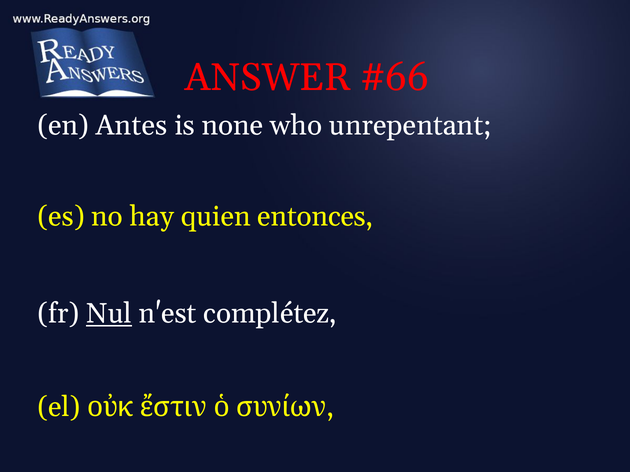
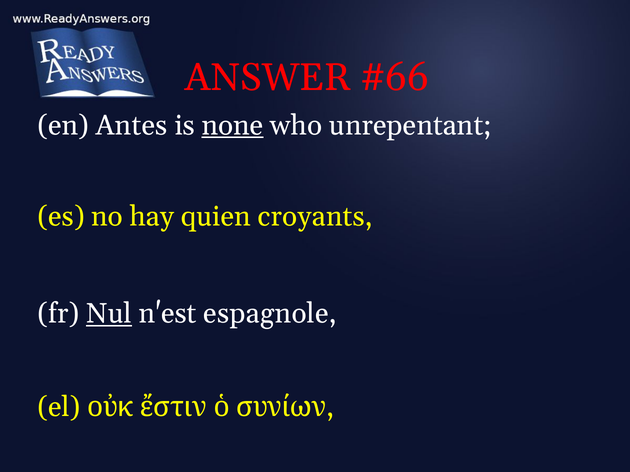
none underline: none -> present
entonces: entonces -> croyants
complétez: complétez -> espagnole
